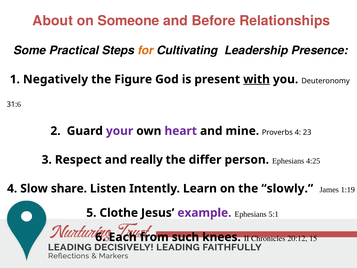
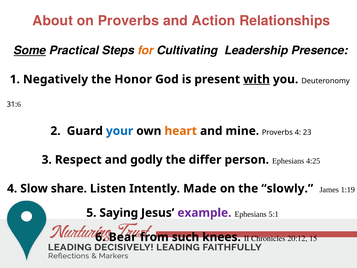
on Someone: Someone -> Proverbs
Before: Before -> Action
Some underline: none -> present
Figure: Figure -> Honor
your colour: purple -> blue
heart colour: purple -> orange
really: really -> godly
Learn: Learn -> Made
Clothe: Clothe -> Saying
Each: Each -> Bear
